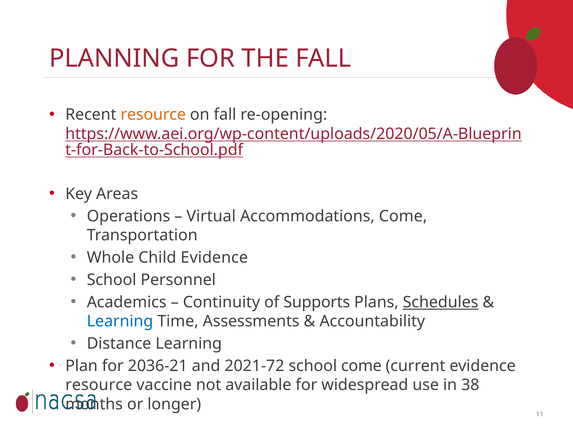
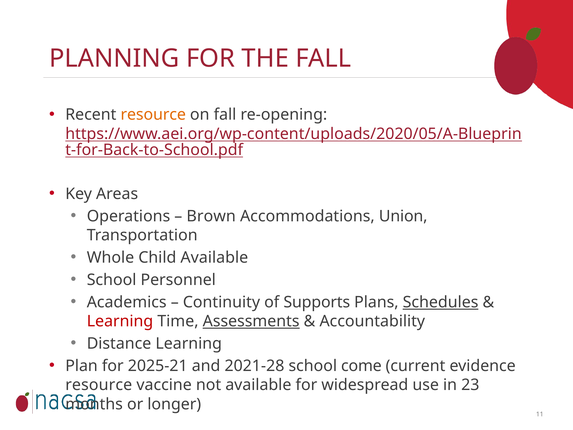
Virtual: Virtual -> Brown
Accommodations Come: Come -> Union
Child Evidence: Evidence -> Available
Learning at (120, 321) colour: blue -> red
Assessments underline: none -> present
2036-21: 2036-21 -> 2025-21
2021-72: 2021-72 -> 2021-28
38: 38 -> 23
